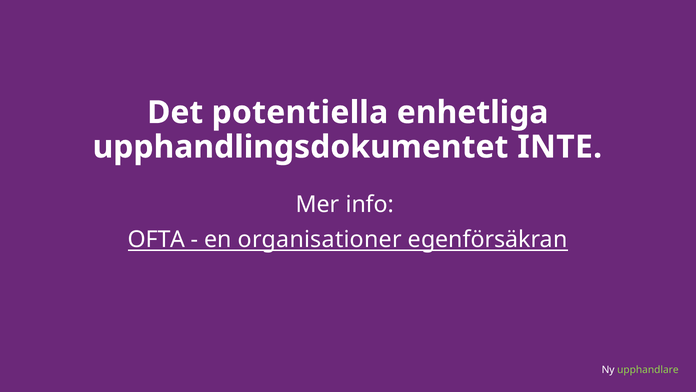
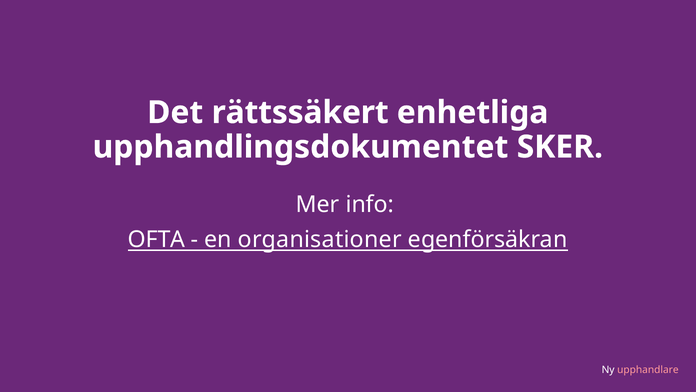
potentiella: potentiella -> rättssäkert
INTE: INTE -> SKER
upphandlare colour: light green -> pink
